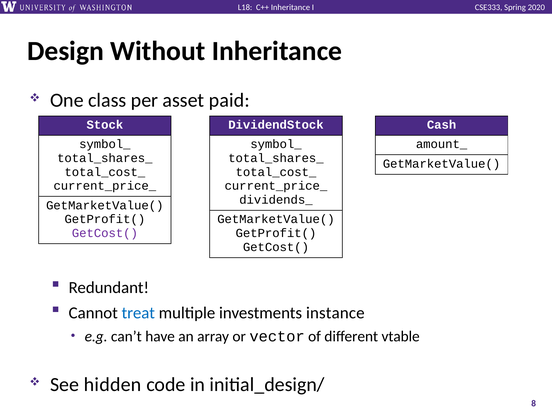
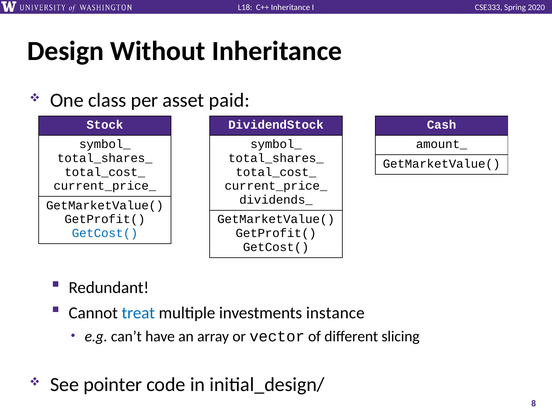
GetCost( at (105, 233) colour: purple -> blue
vtable: vtable -> slicing
hidden: hidden -> pointer
